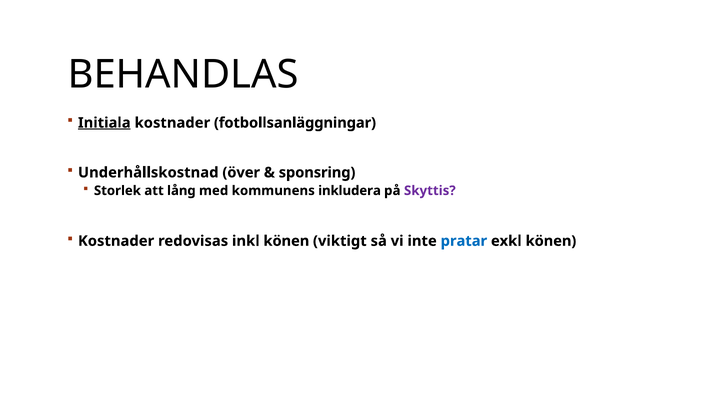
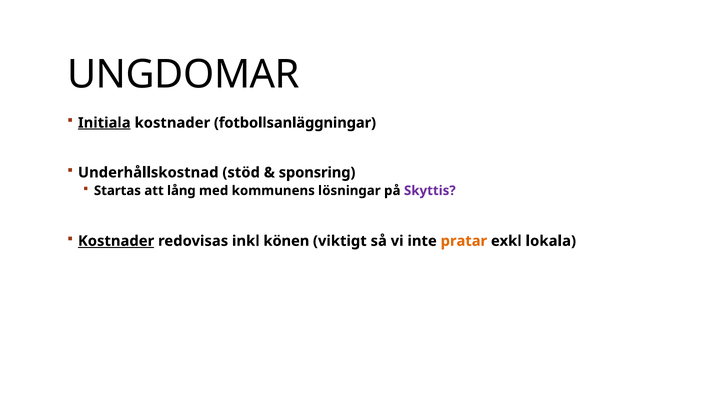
BEHANDLAS: BEHANDLAS -> UNGDOMAR
över: över -> stöd
Storlek: Storlek -> Startas
inkludera: inkludera -> lösningar
Kostnader at (116, 241) underline: none -> present
pratar colour: blue -> orange
exkl könen: könen -> lokala
